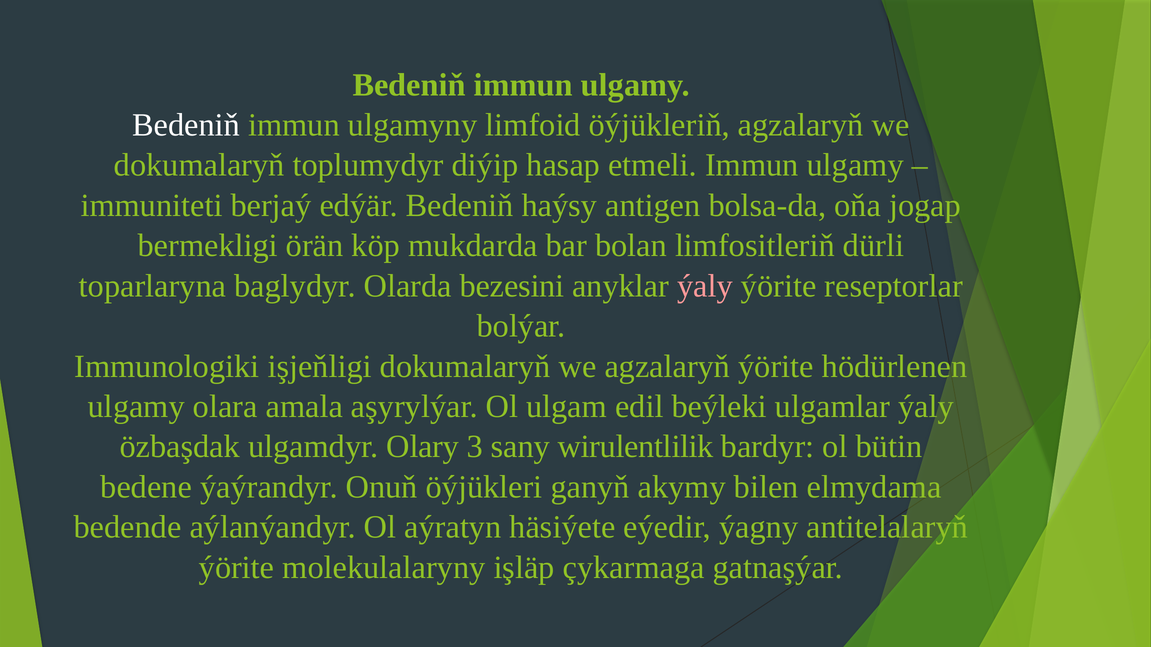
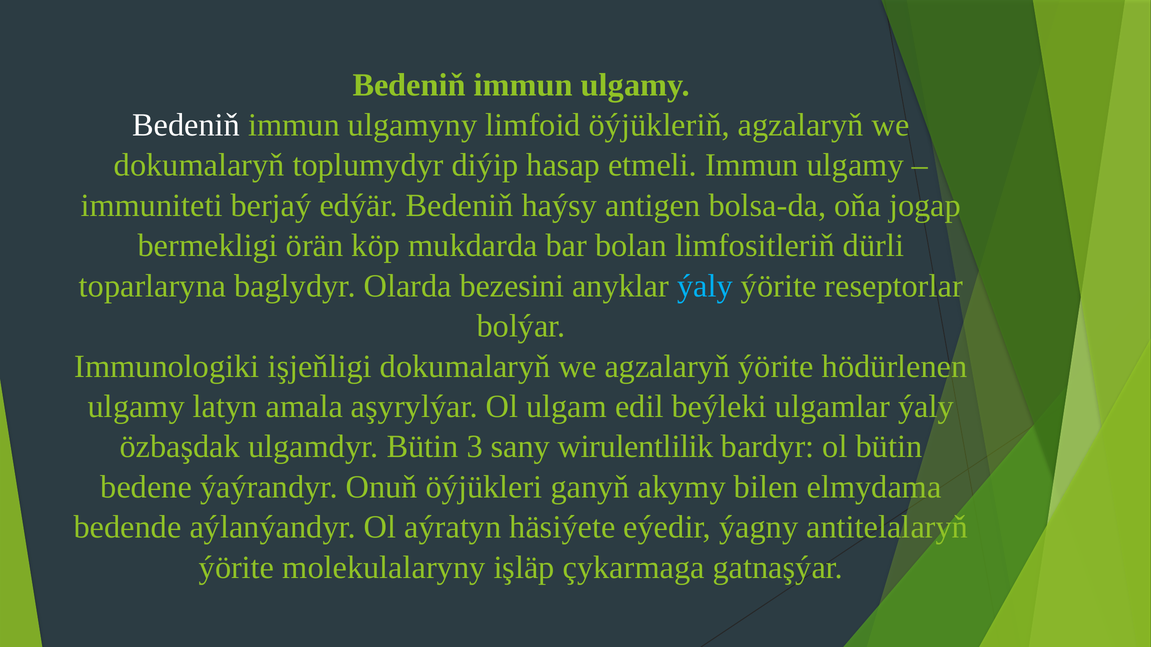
ýaly at (705, 286) colour: pink -> light blue
olara: olara -> latyn
ulgamdyr Olary: Olary -> Bütin
